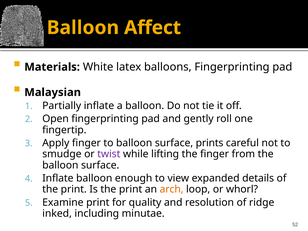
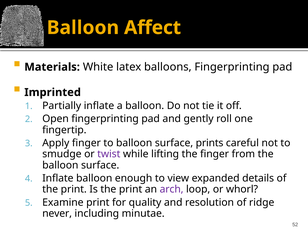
Malaysian: Malaysian -> Imprinted
arch colour: orange -> purple
inked: inked -> never
